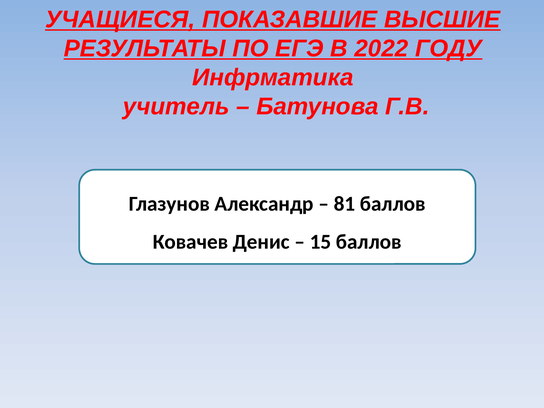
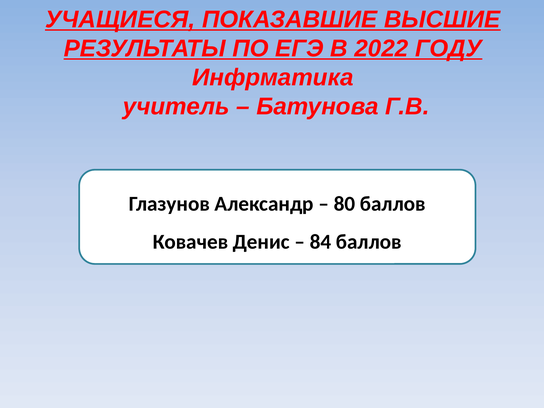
81: 81 -> 80
15: 15 -> 84
